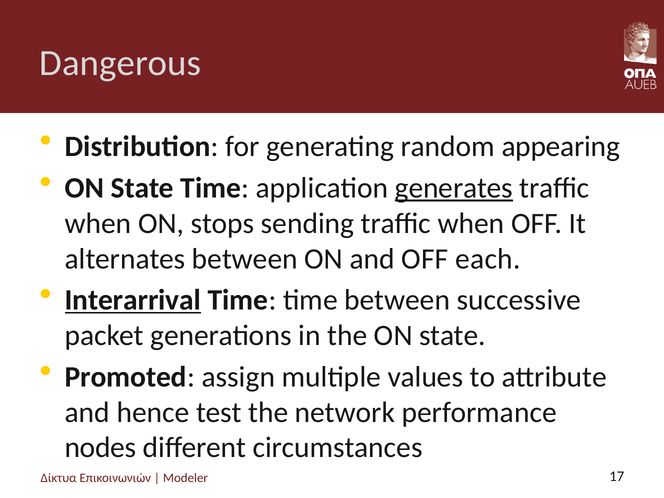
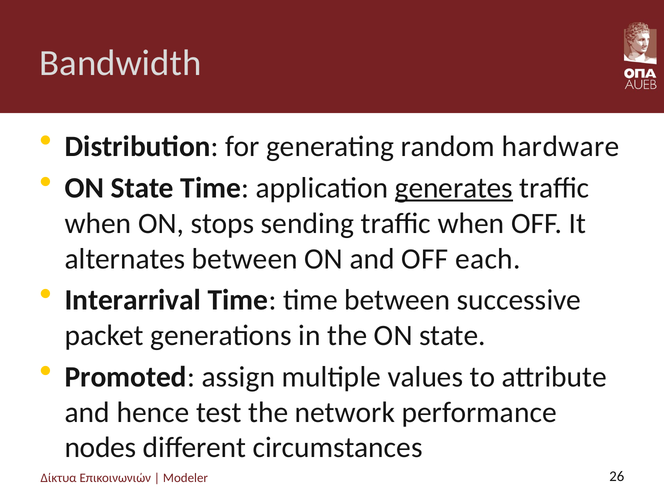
Dangerous: Dangerous -> Bandwidth
appearing: appearing -> hardware
Interarrival underline: present -> none
17: 17 -> 26
